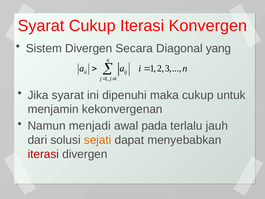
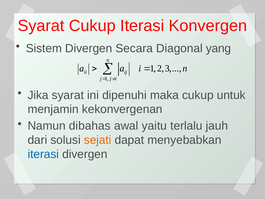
menjadi: menjadi -> dibahas
pada: pada -> yaitu
iterasi at (43, 154) colour: red -> blue
